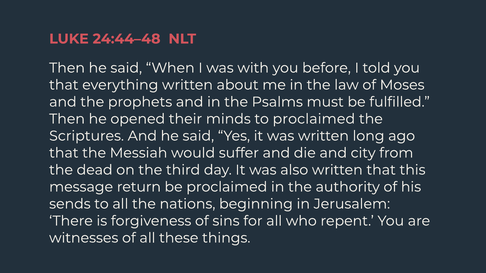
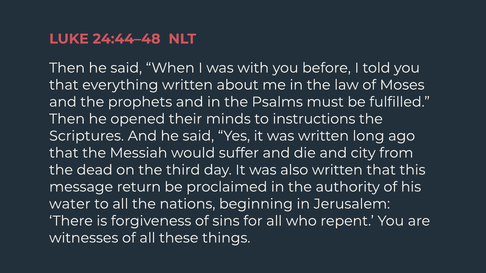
to proclaimed: proclaimed -> instructions
sends: sends -> water
